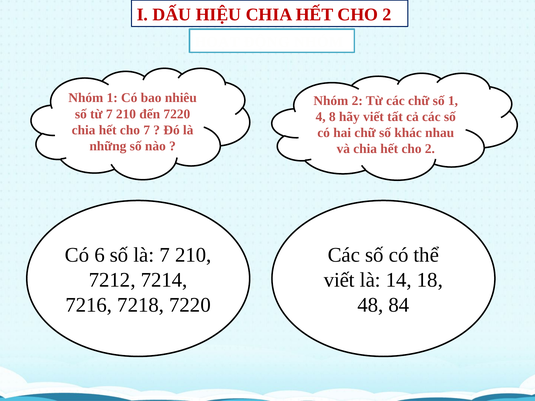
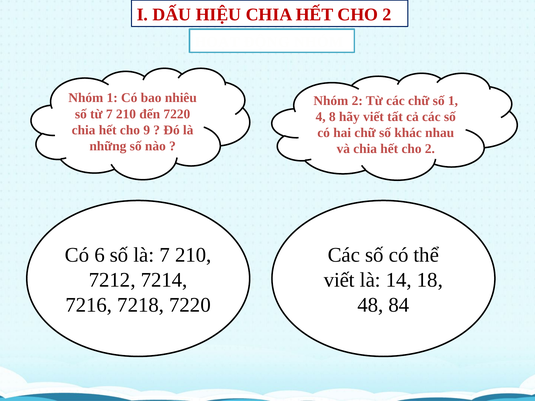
cho 7: 7 -> 9
